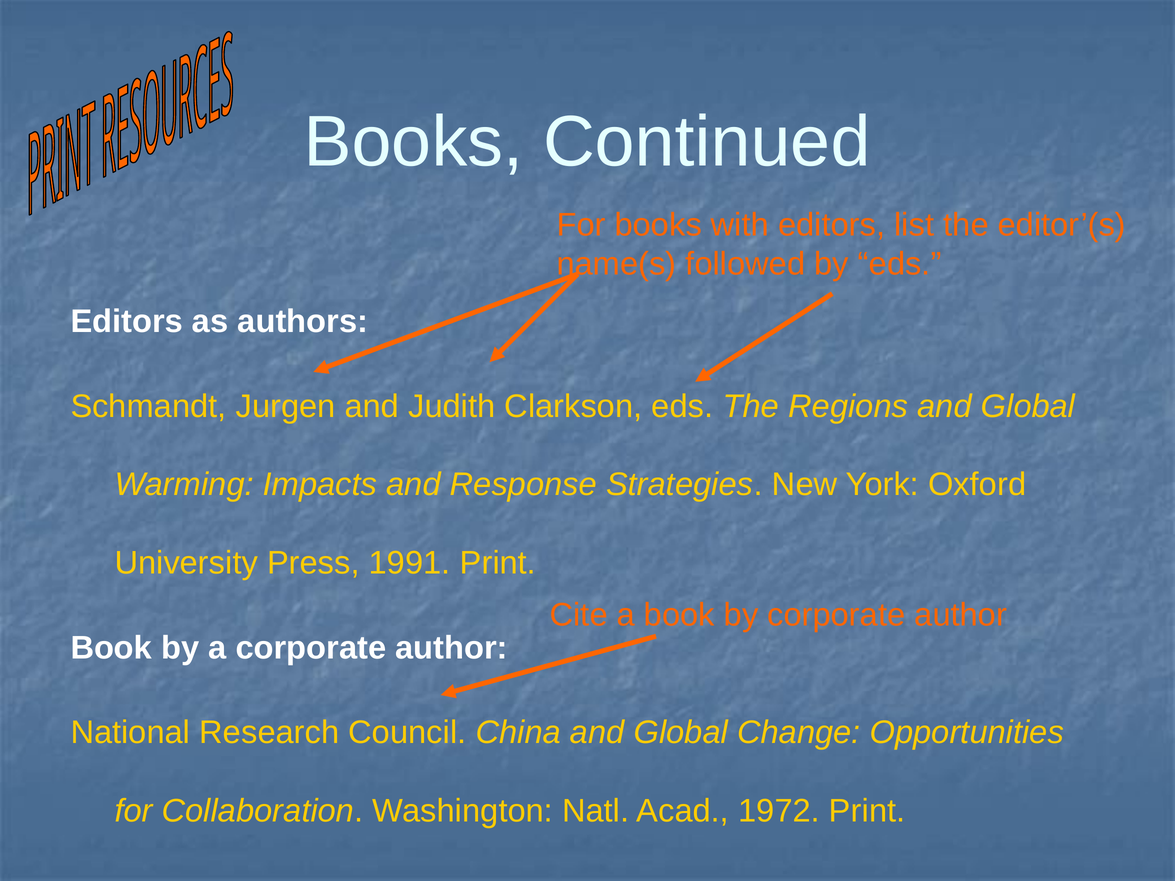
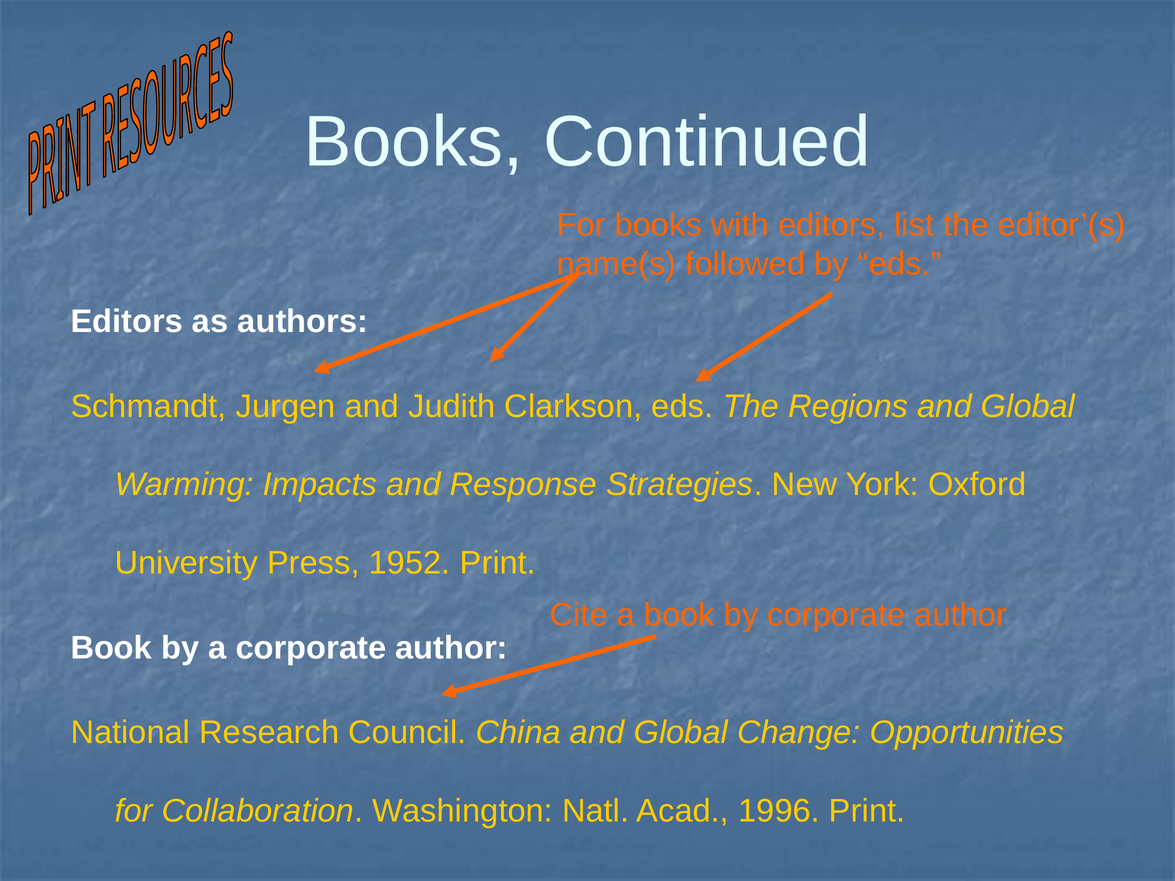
1991: 1991 -> 1952
1972: 1972 -> 1996
